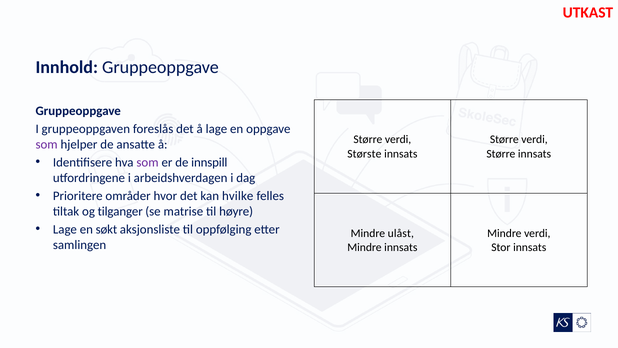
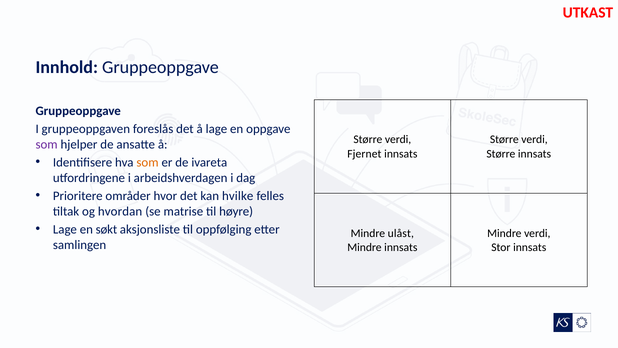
Største: Største -> Fjernet
som at (147, 162) colour: purple -> orange
innspill: innspill -> ivareta
tilganger: tilganger -> hvordan
